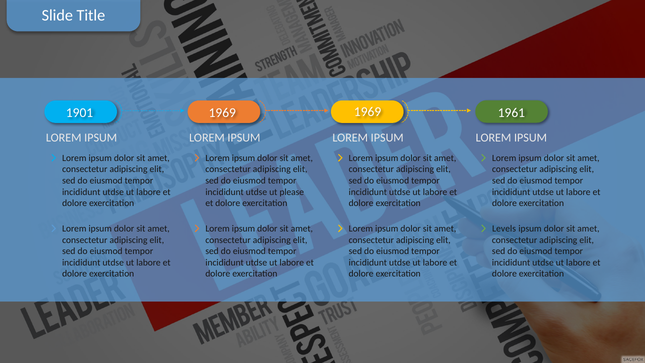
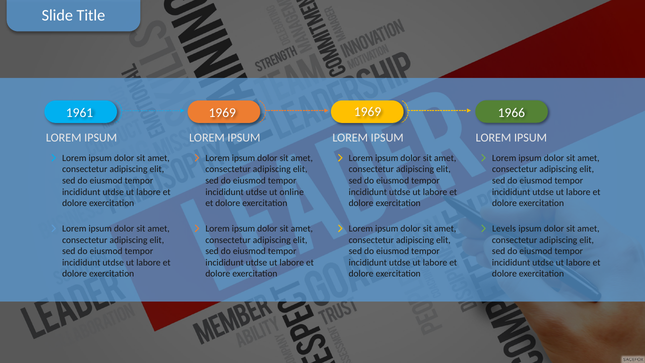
1901: 1901 -> 1961
1961: 1961 -> 1966
please: please -> online
